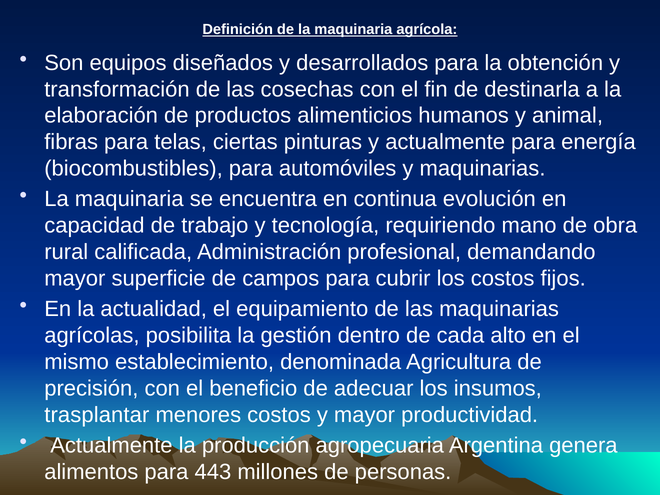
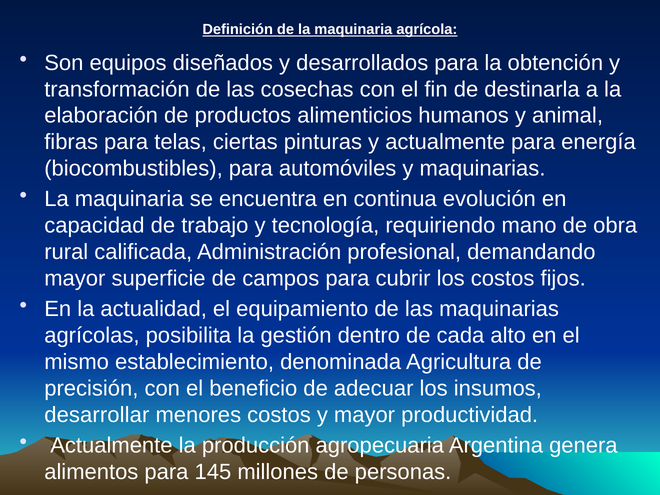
trasplantar: trasplantar -> desarrollar
443: 443 -> 145
